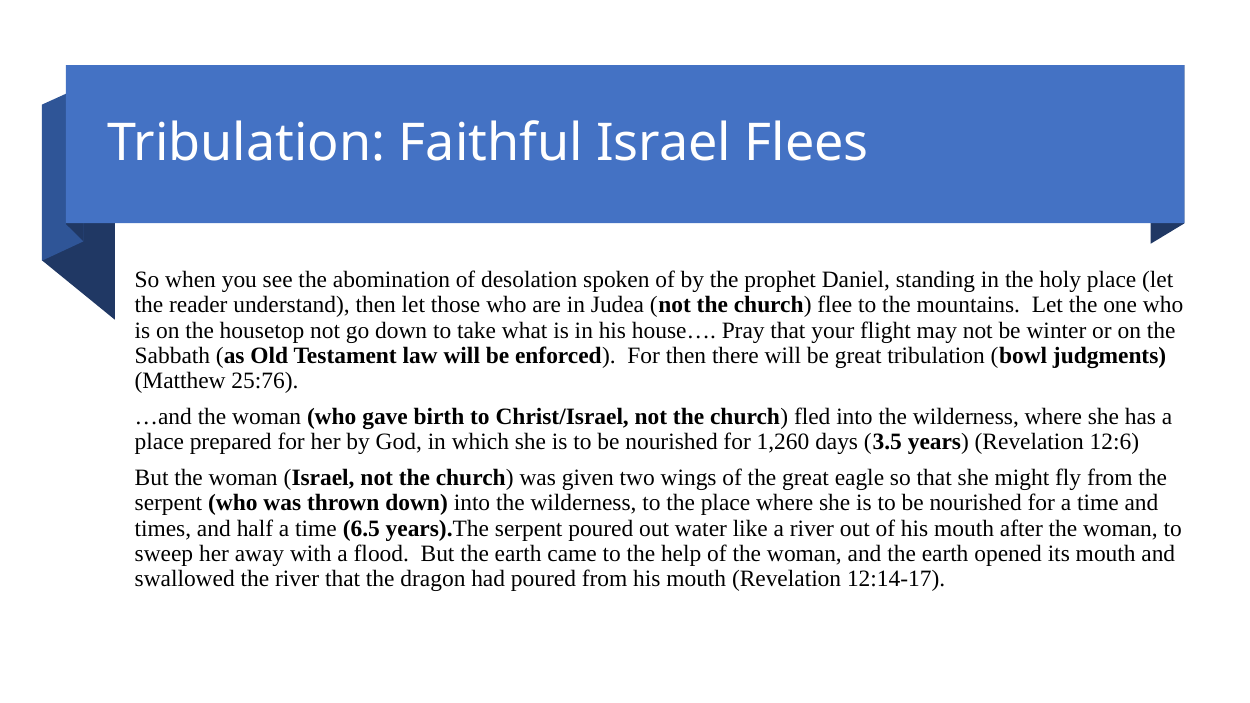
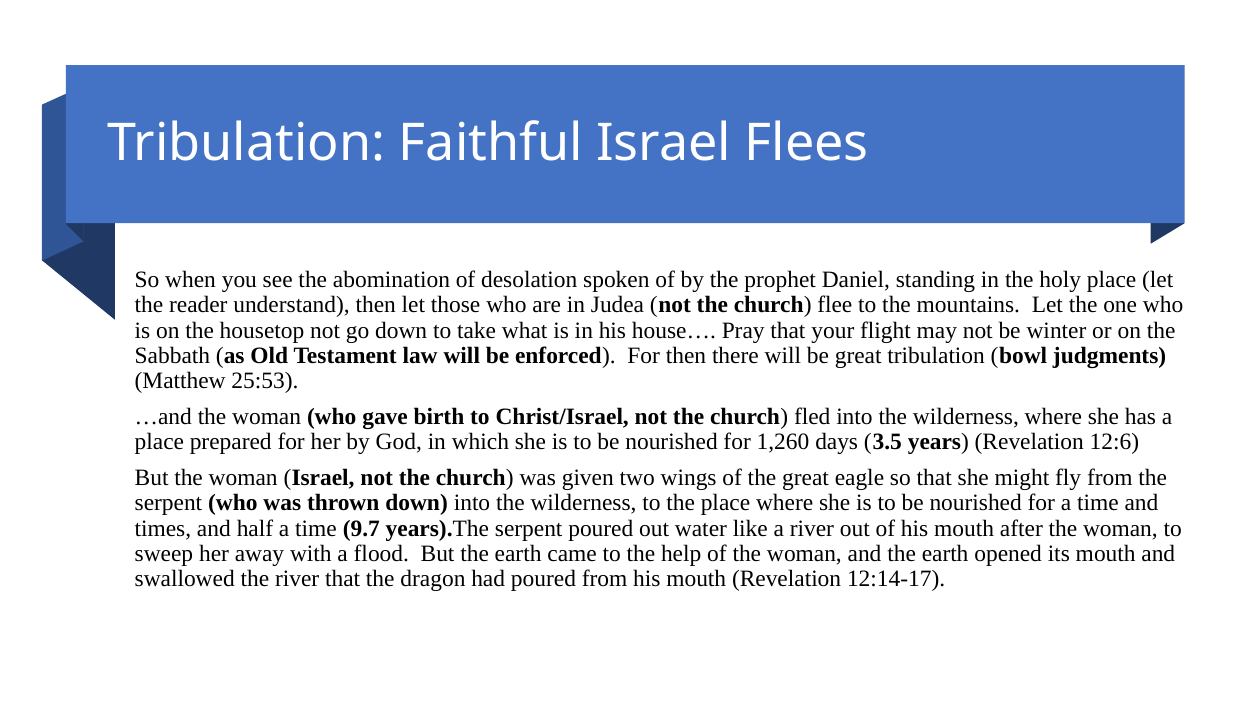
25:76: 25:76 -> 25:53
6.5: 6.5 -> 9.7
